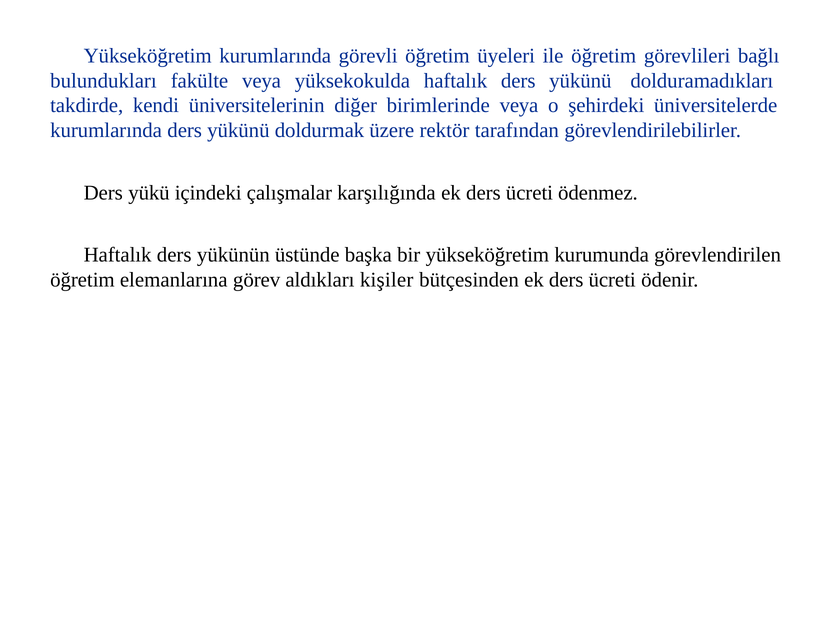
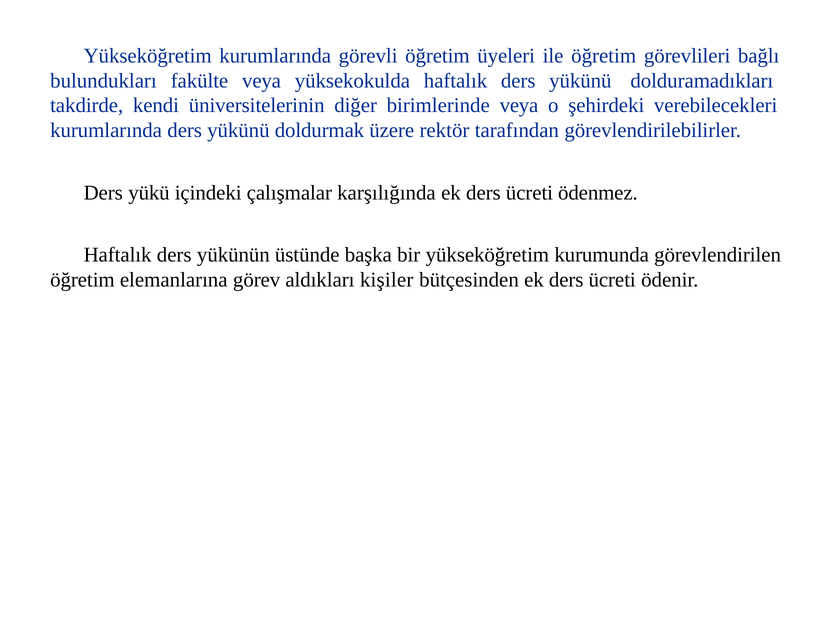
üniversitelerde: üniversitelerde -> verebilecekleri
